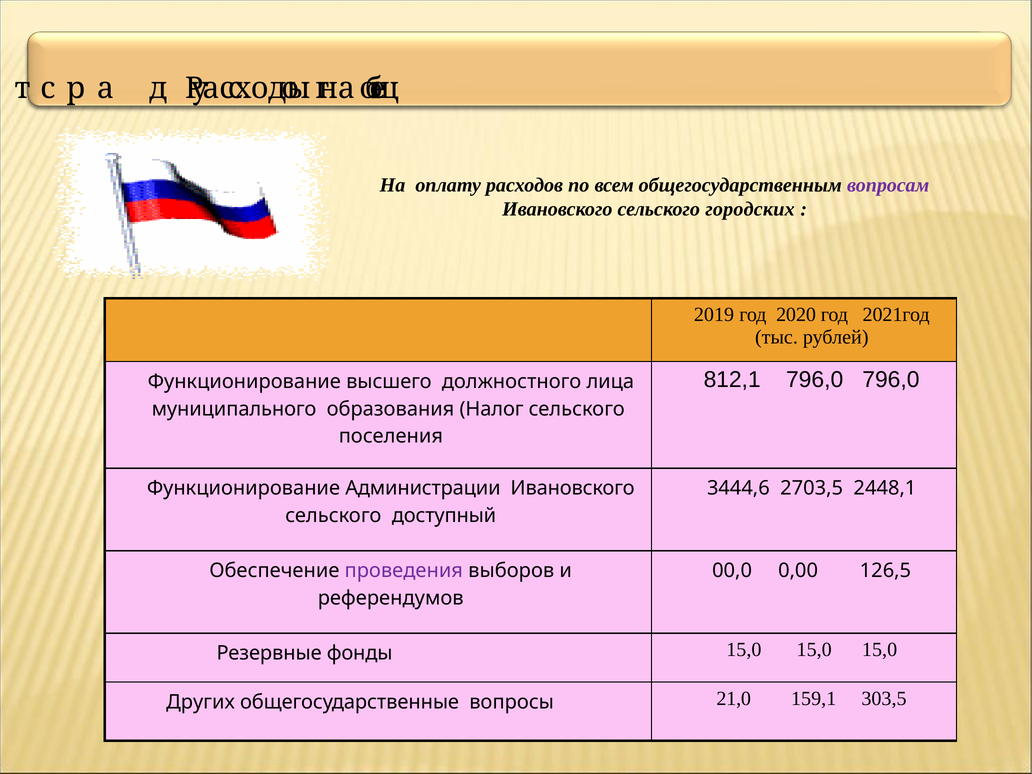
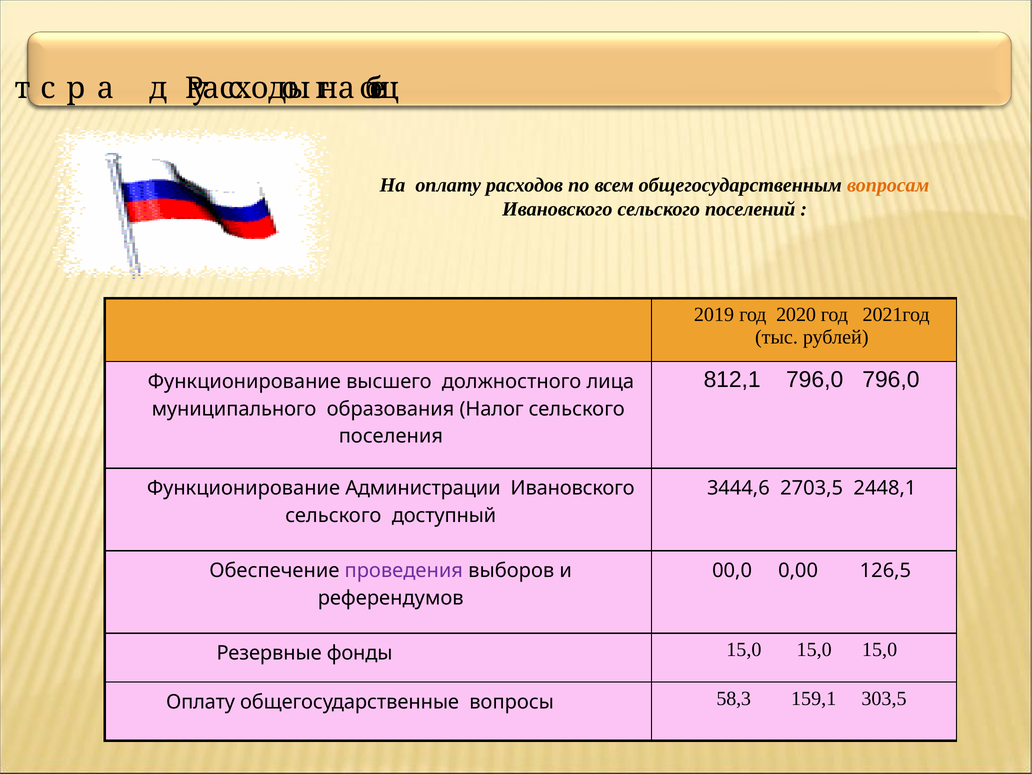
вопросам colour: purple -> orange
городских: городских -> поселений
Других at (200, 702): Других -> Оплату
21,0: 21,0 -> 58,3
